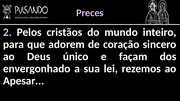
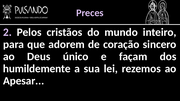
envergonhado: envergonhado -> humildemente
